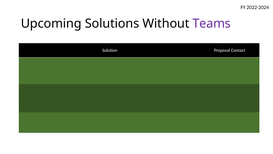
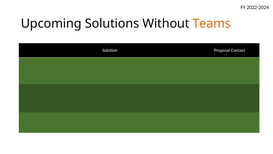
Teams colour: purple -> orange
